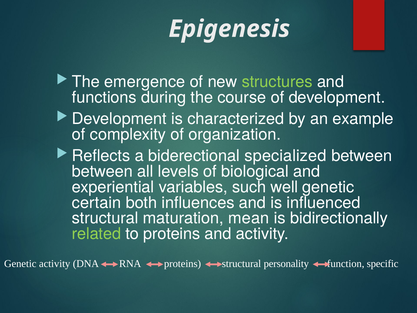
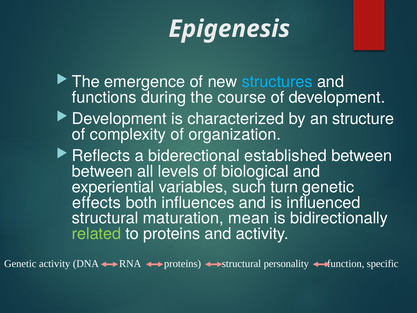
structures colour: light green -> light blue
example: example -> structure
specialized: specialized -> established
well: well -> turn
certain: certain -> effects
